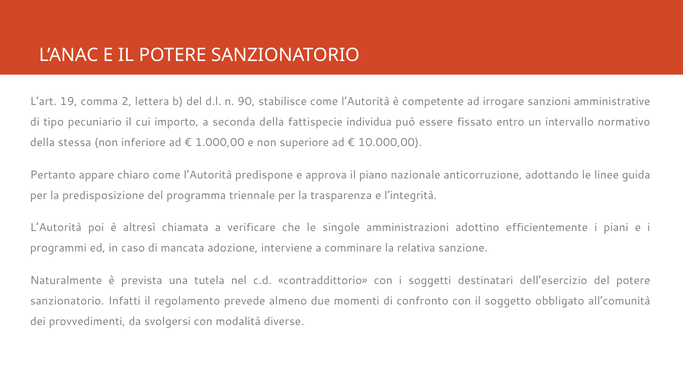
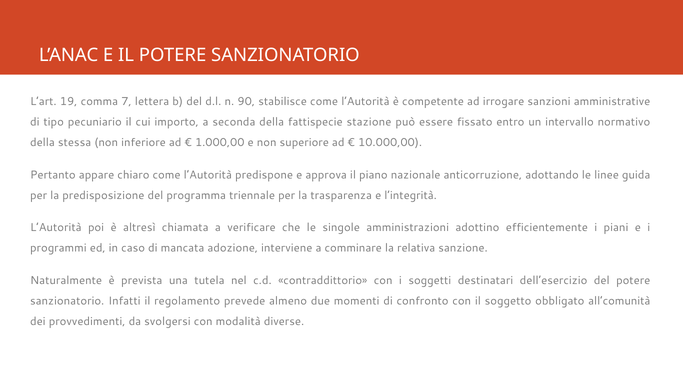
2: 2 -> 7
individua: individua -> stazione
